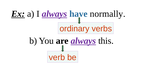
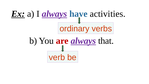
normally: normally -> activities
are colour: black -> red
this: this -> that
